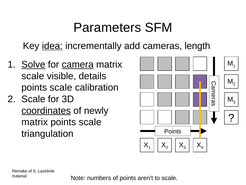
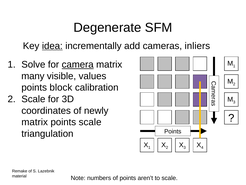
Parameters: Parameters -> Degenerate
length: length -> inliers
Solve underline: present -> none
scale at (33, 76): scale -> many
details: details -> values
scale at (61, 87): scale -> block
coordinates underline: present -> none
